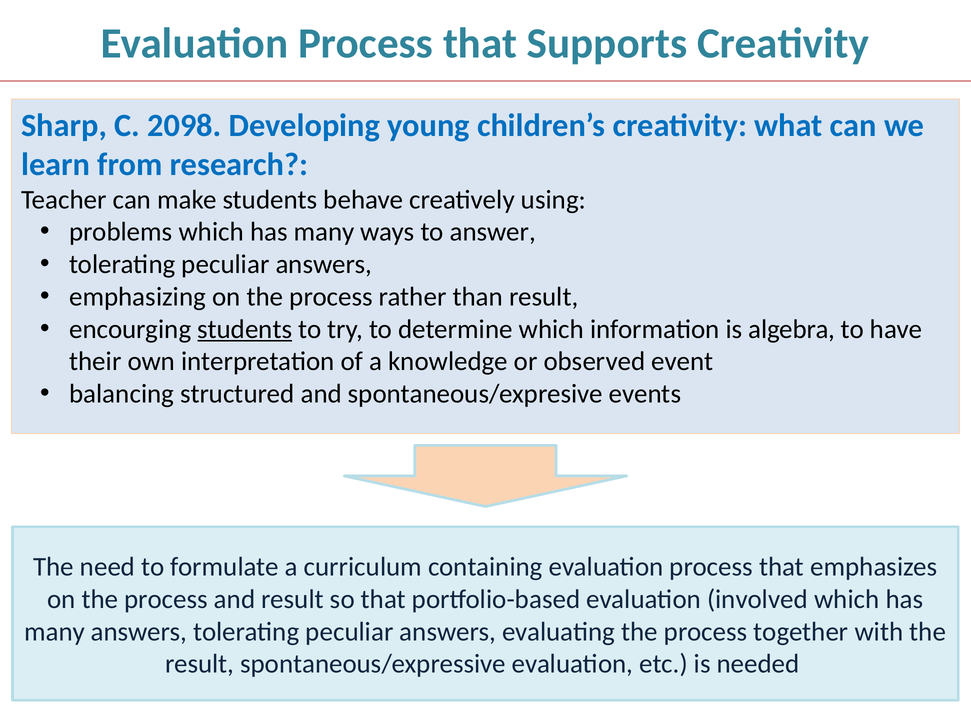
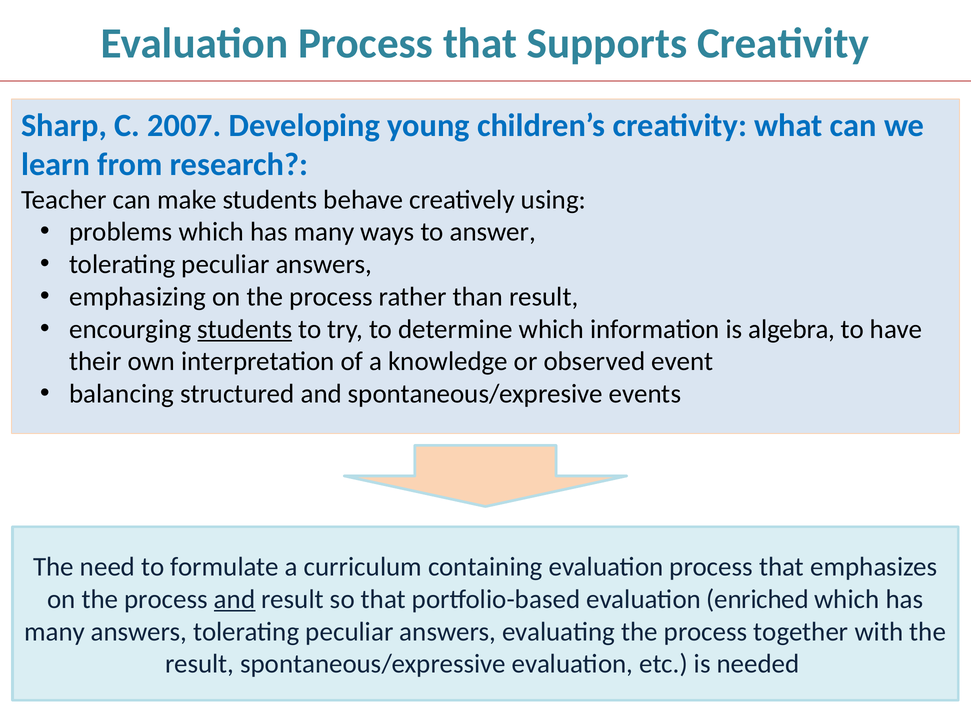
2098: 2098 -> 2007
and at (235, 599) underline: none -> present
involved: involved -> enriched
